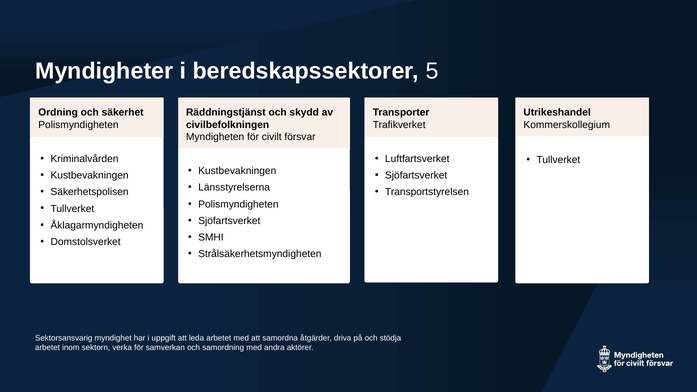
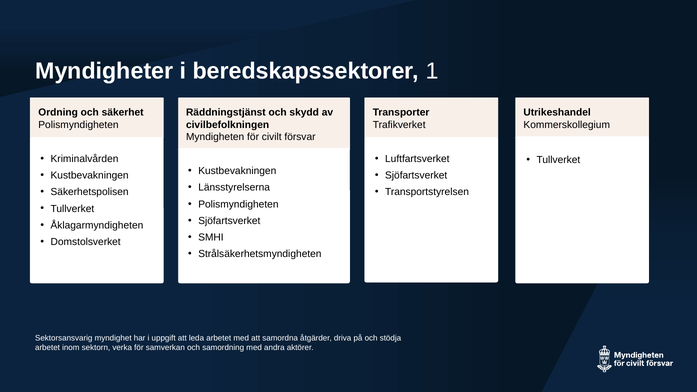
5: 5 -> 1
